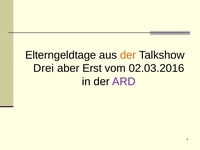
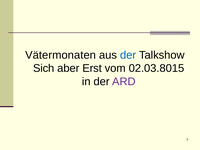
Elterngeldtage: Elterngeldtage -> Vätermonaten
der at (128, 55) colour: orange -> blue
Drei: Drei -> Sich
02.03.2016: 02.03.2016 -> 02.03.8015
